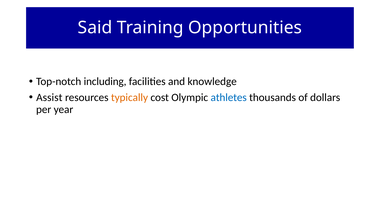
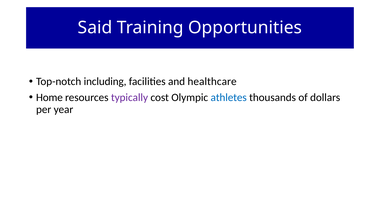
knowledge: knowledge -> healthcare
Assist: Assist -> Home
typically colour: orange -> purple
